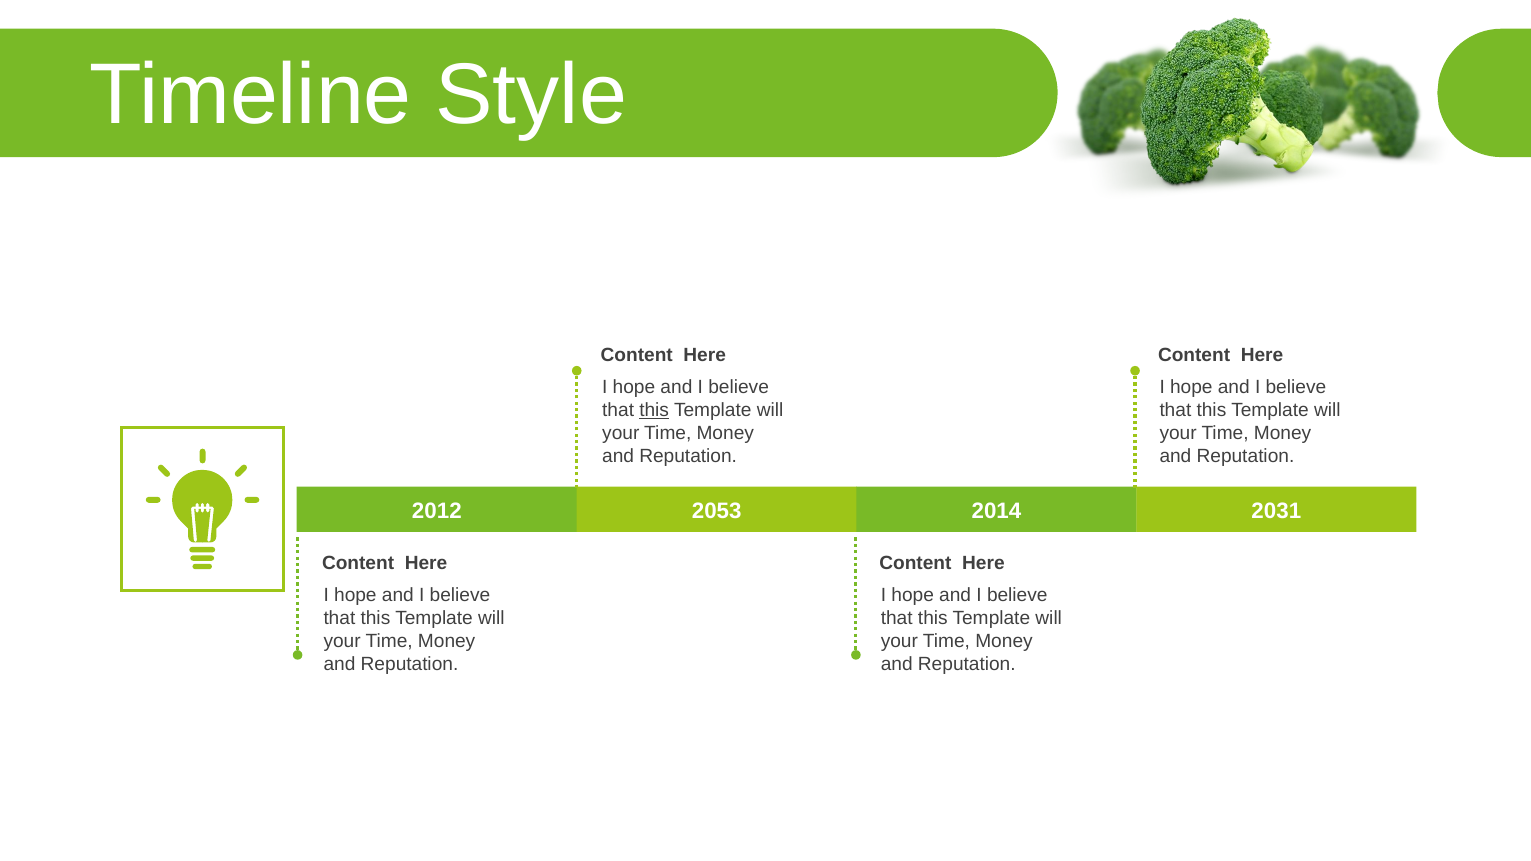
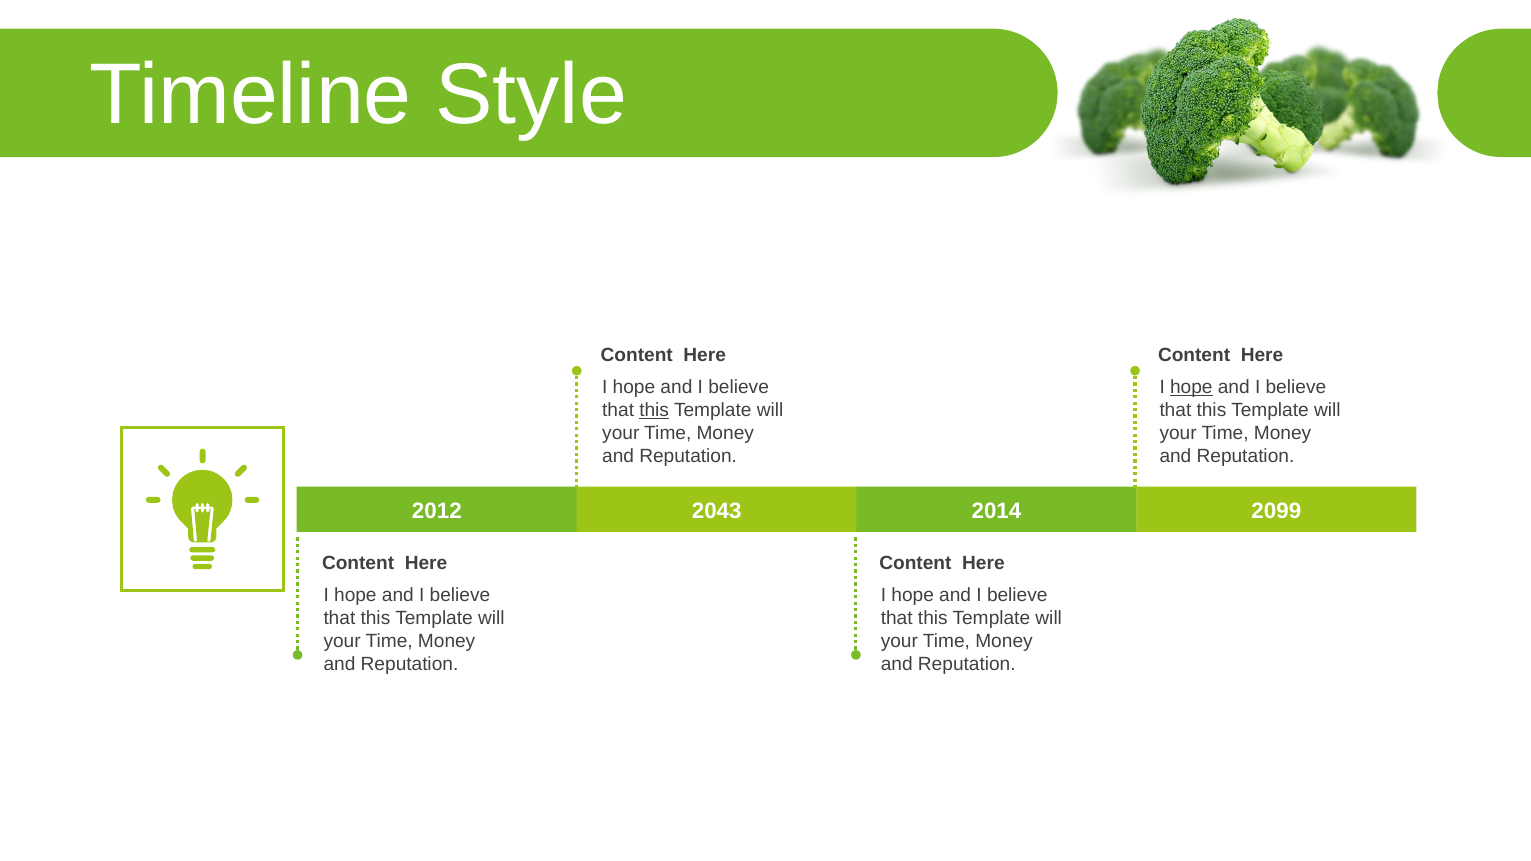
hope at (1191, 387) underline: none -> present
2053: 2053 -> 2043
2031: 2031 -> 2099
